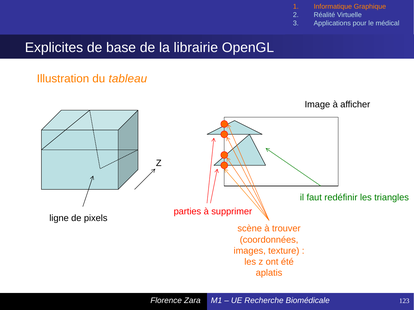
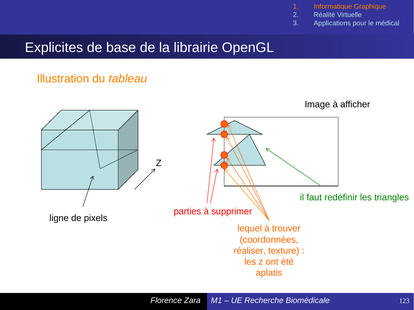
scène: scène -> lequel
images: images -> réaliser
